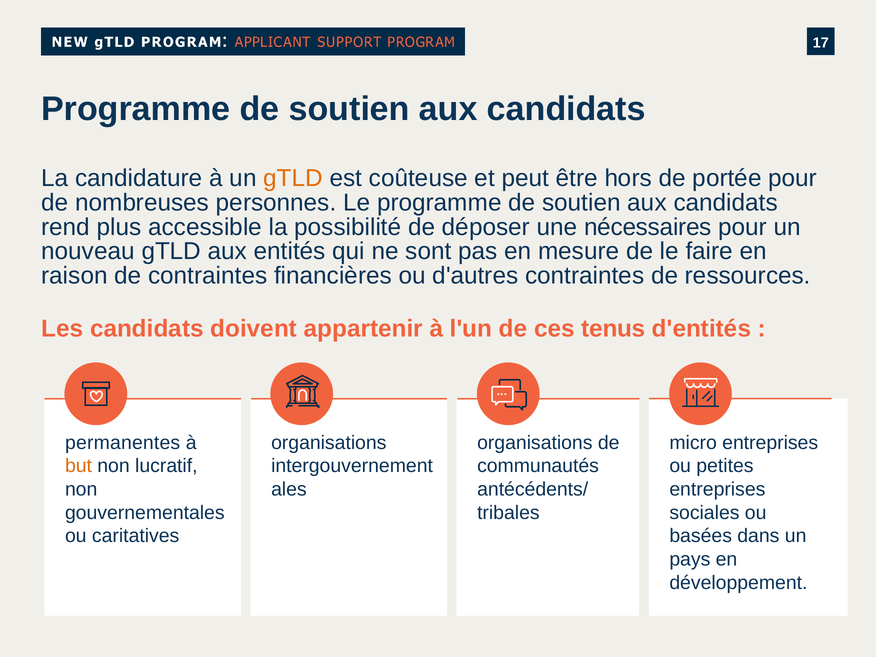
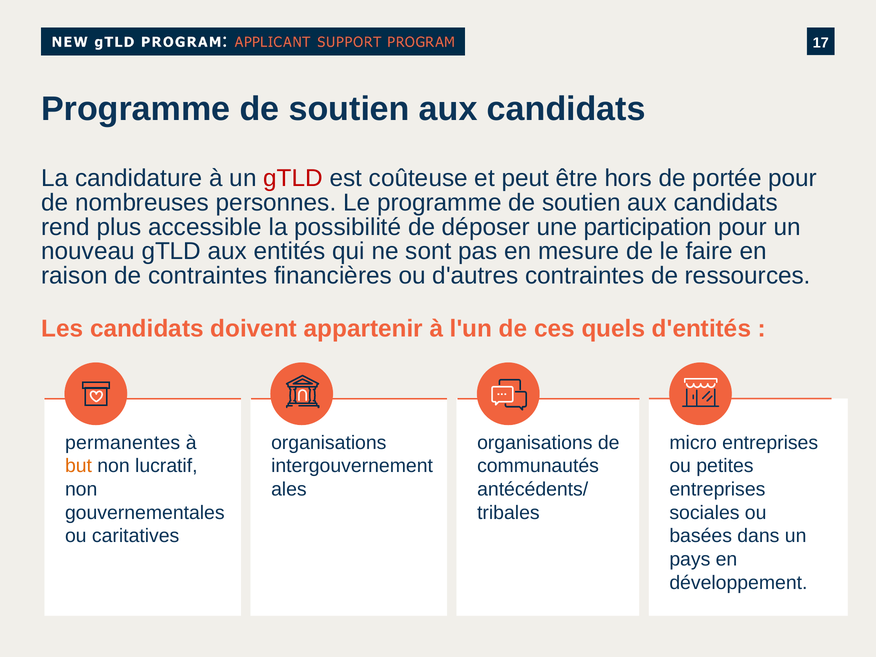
gTLD at (293, 178) colour: orange -> red
nécessaires: nécessaires -> participation
tenus: tenus -> quels
